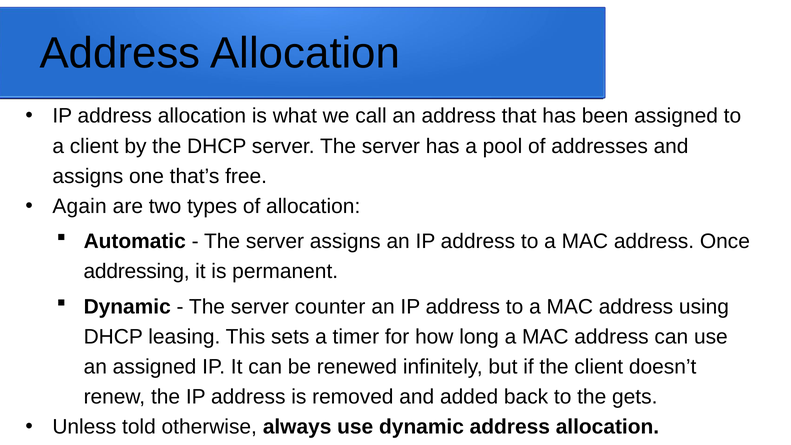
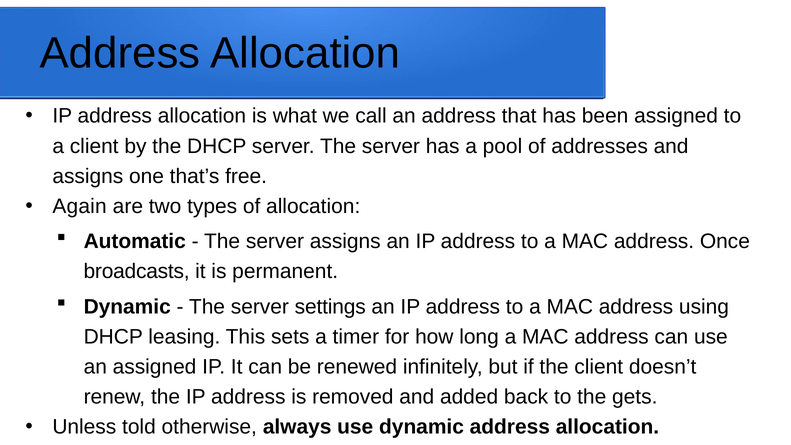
addressing: addressing -> broadcasts
counter: counter -> settings
